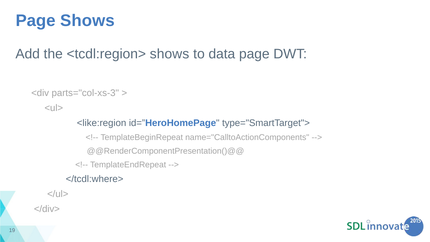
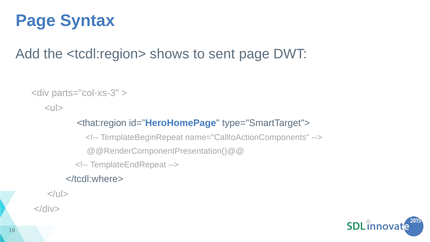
Page Shows: Shows -> Syntax
data: data -> sent
<like:region: <like:region -> <that:region
